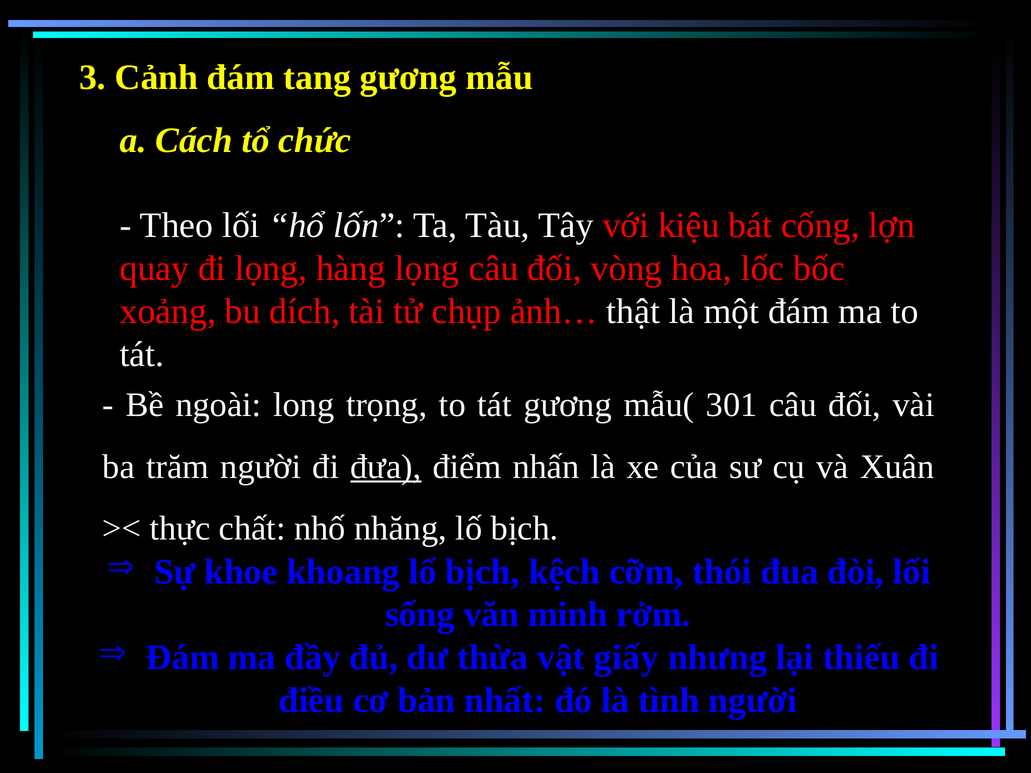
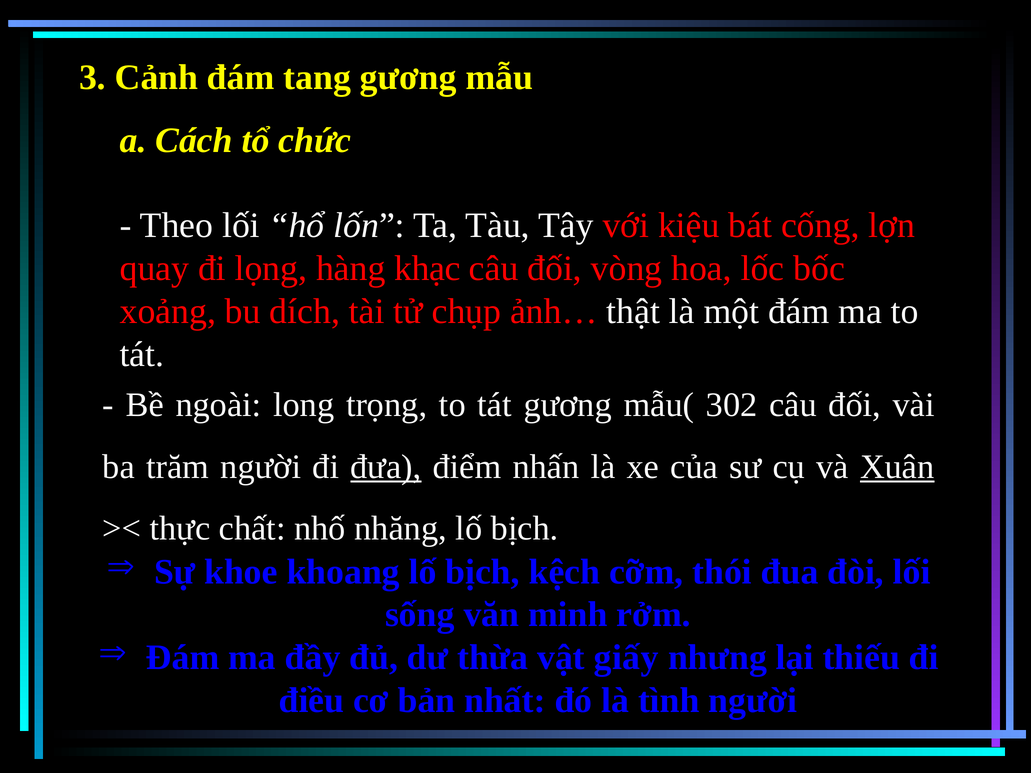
hàng lọng: lọng -> khạc
301: 301 -> 302
Xuân underline: none -> present
